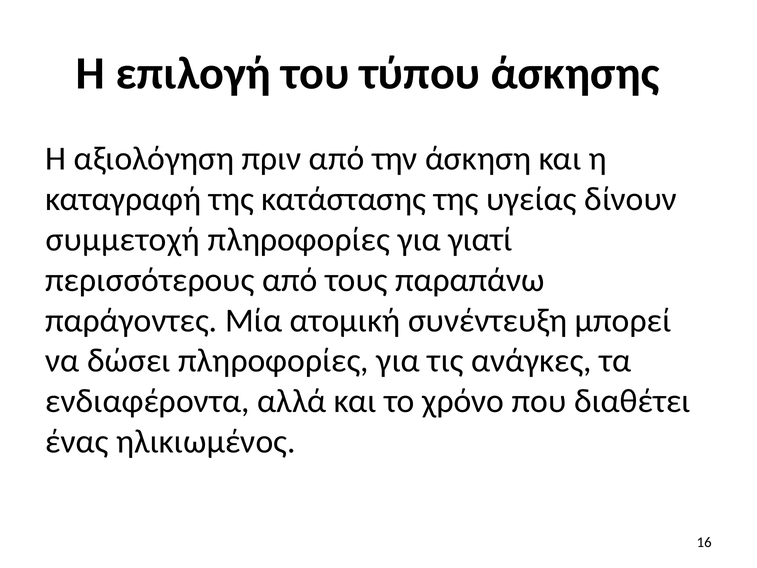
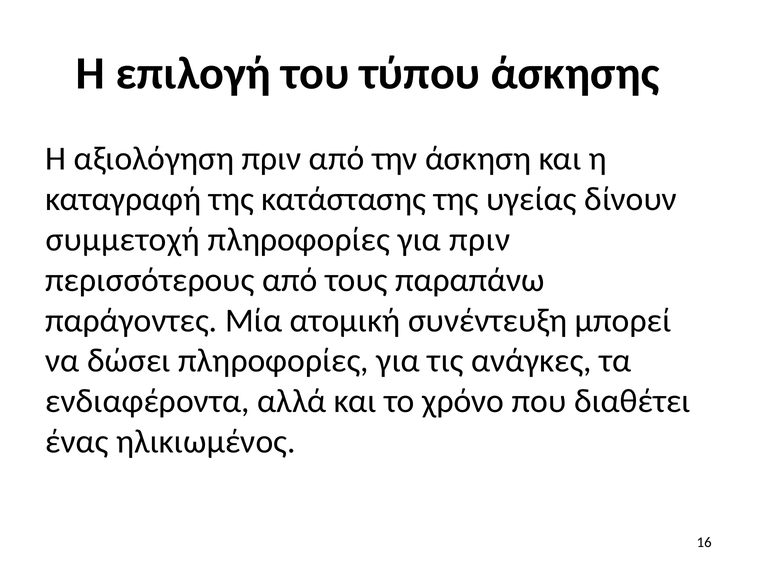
για γιατί: γιατί -> πριν
